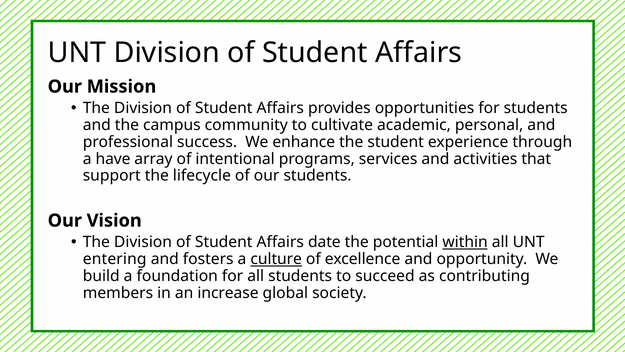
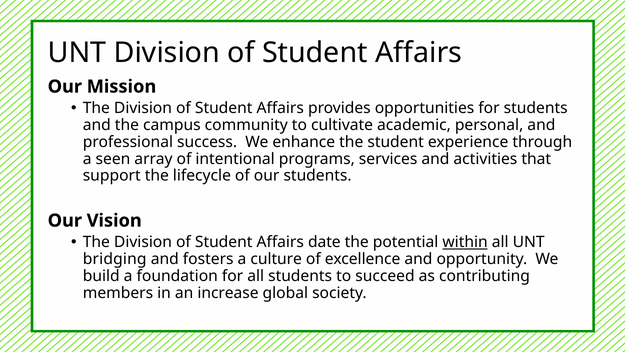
have: have -> seen
entering: entering -> bridging
culture underline: present -> none
